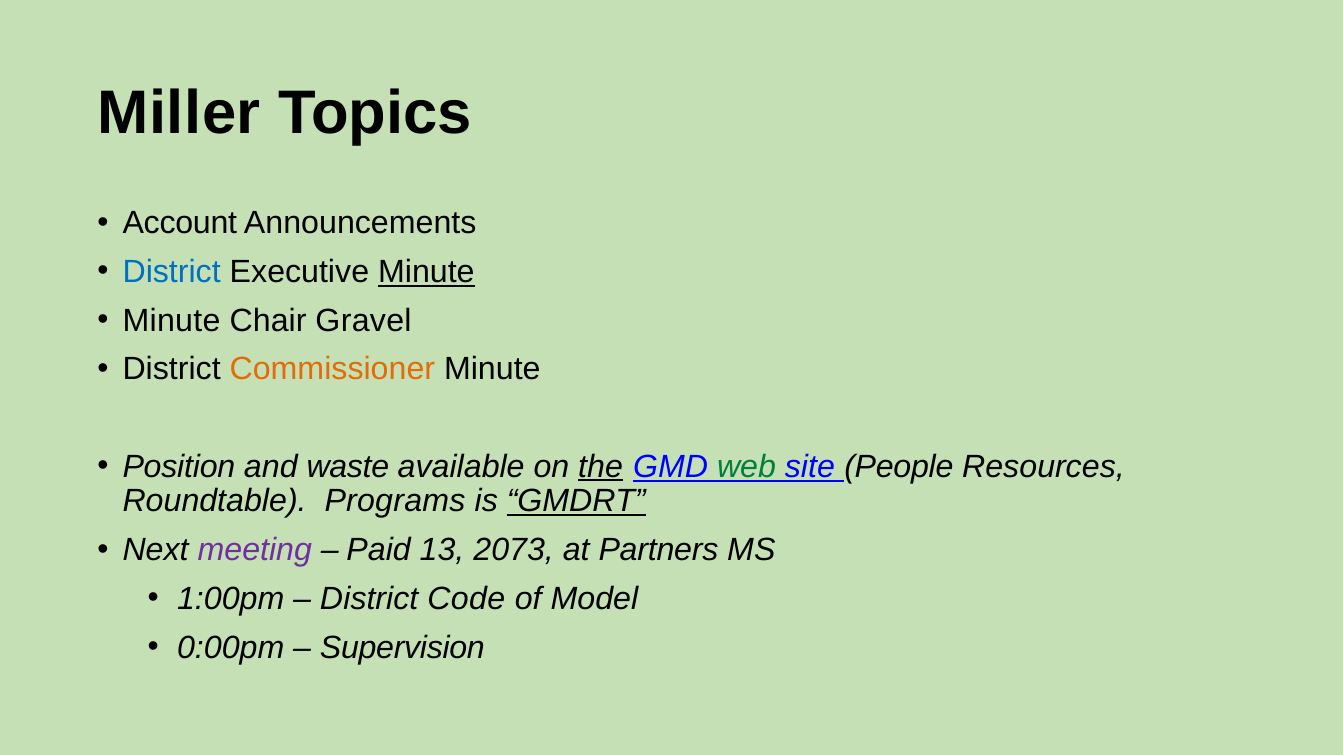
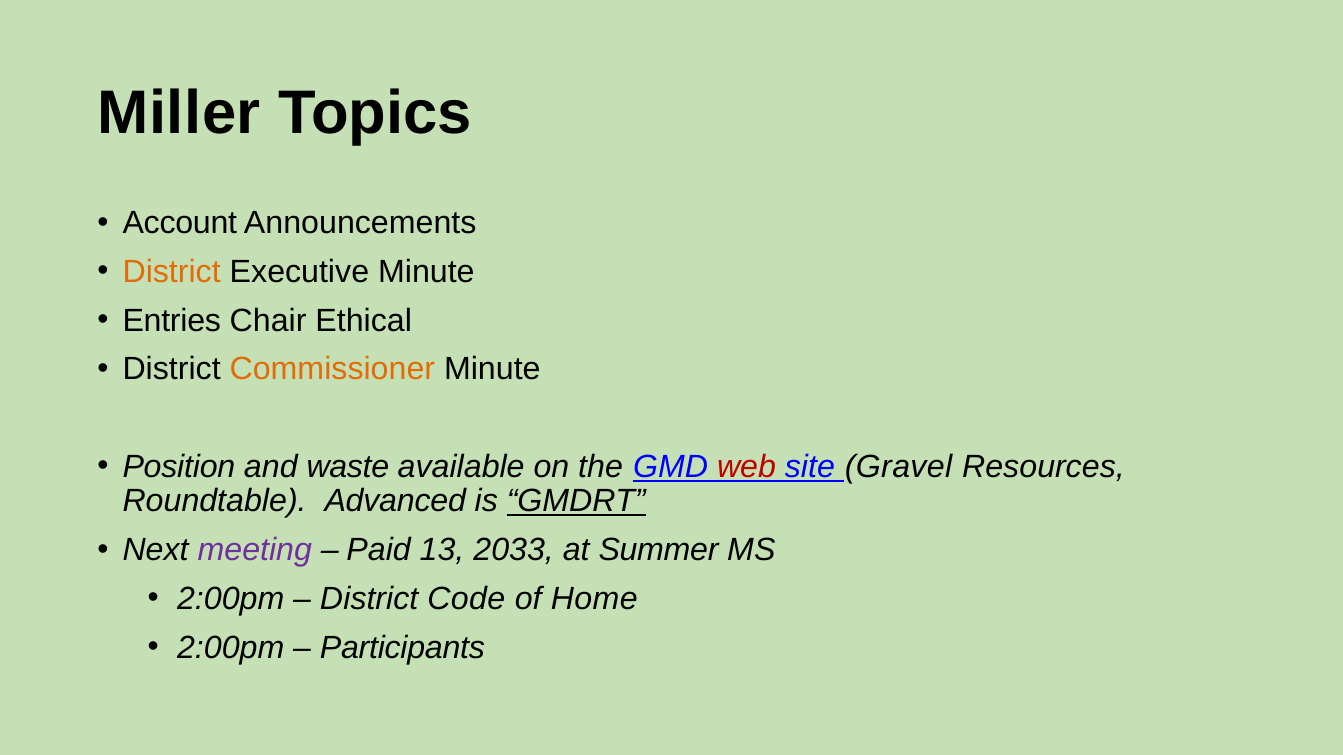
District at (172, 272) colour: blue -> orange
Minute at (426, 272) underline: present -> none
Minute at (171, 321): Minute -> Entries
Gravel: Gravel -> Ethical
the underline: present -> none
web colour: green -> red
People: People -> Gravel
Programs: Programs -> Advanced
2073: 2073 -> 2033
Partners: Partners -> Summer
1:00pm at (231, 599): 1:00pm -> 2:00pm
Model: Model -> Home
0:00pm at (231, 648): 0:00pm -> 2:00pm
Supervision: Supervision -> Participants
